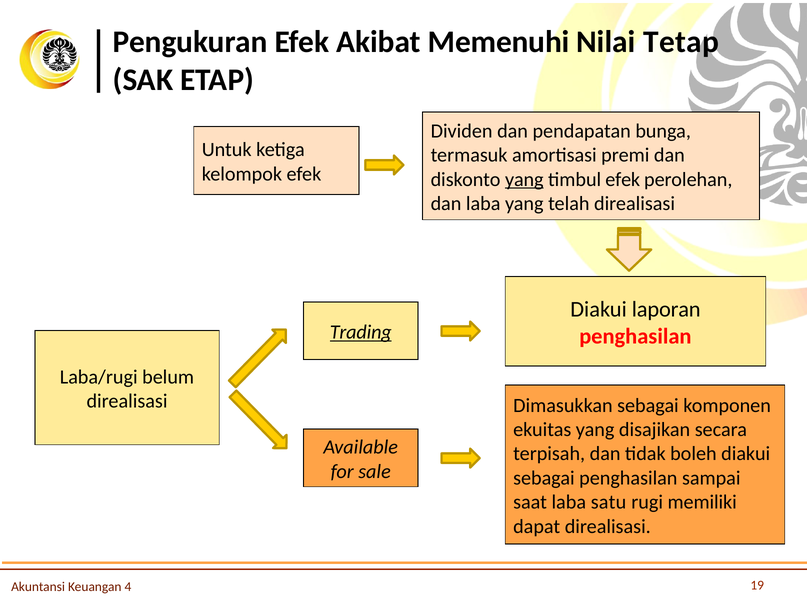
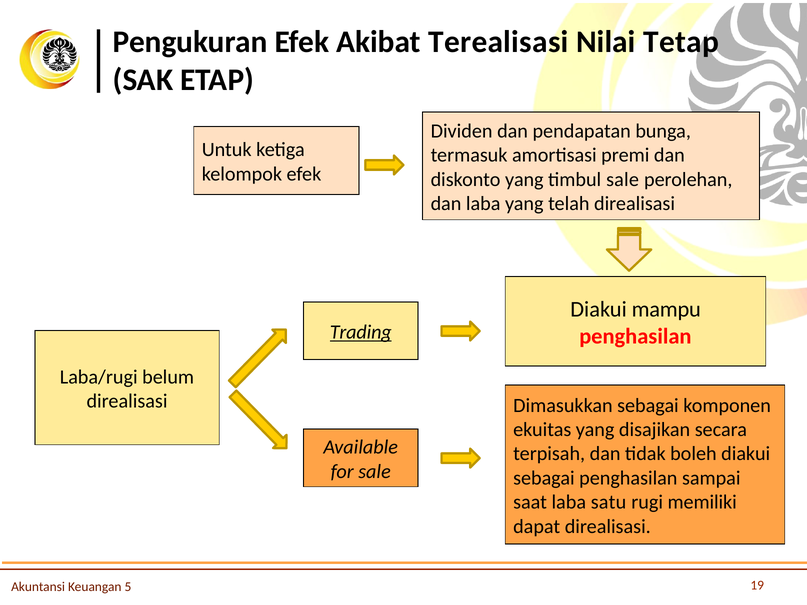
Memenuhi: Memenuhi -> Terealisasi
yang at (524, 179) underline: present -> none
timbul efek: efek -> sale
laporan: laporan -> mampu
4: 4 -> 5
